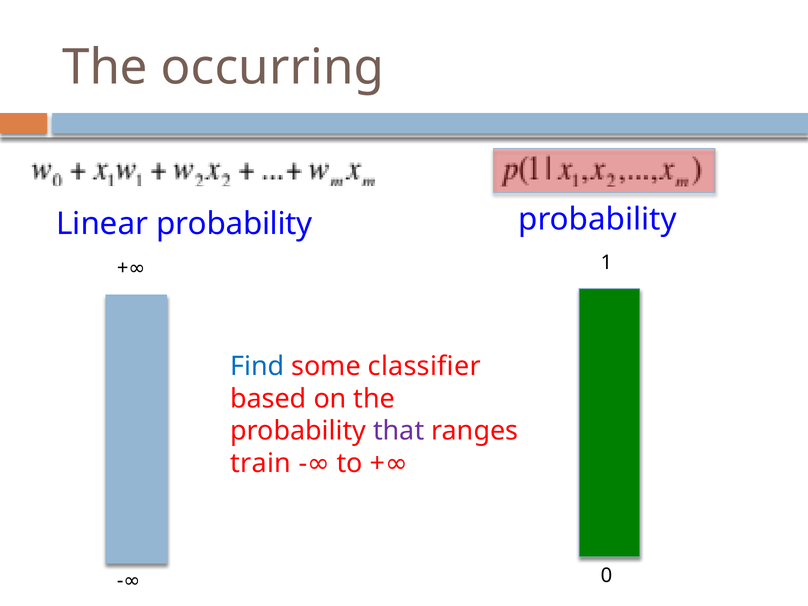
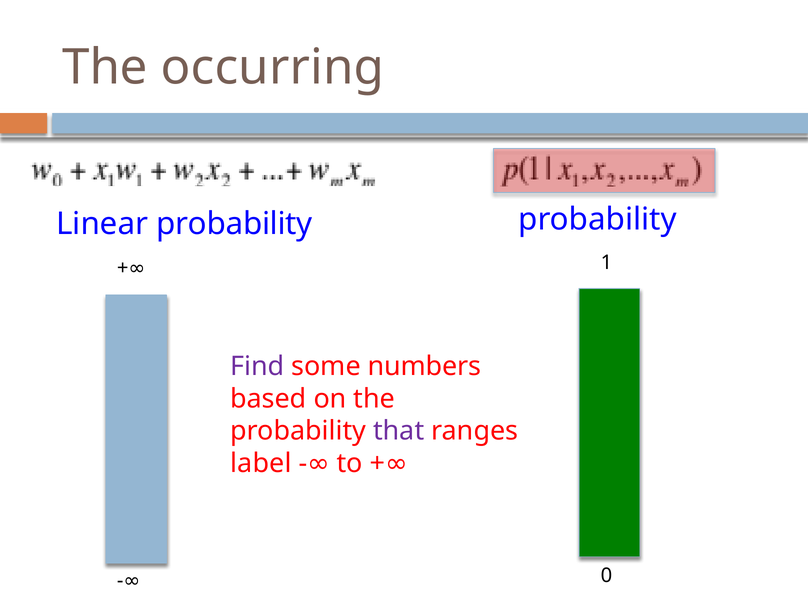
Find colour: blue -> purple
classifier: classifier -> numbers
train: train -> label
